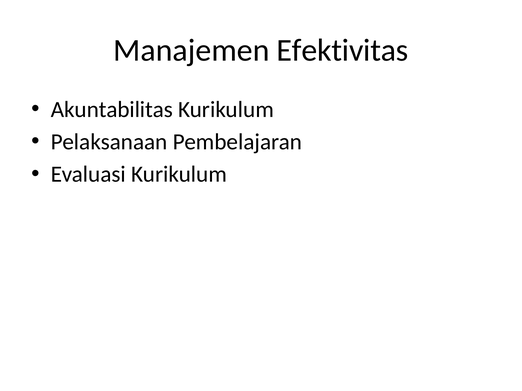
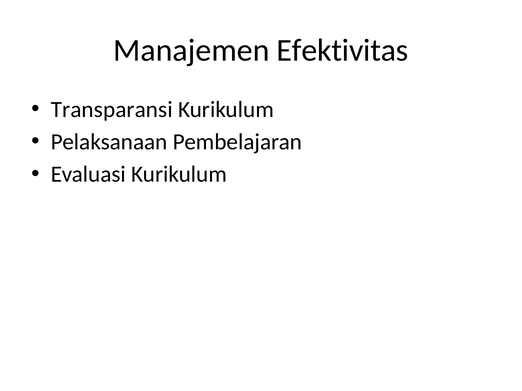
Akuntabilitas: Akuntabilitas -> Transparansi
